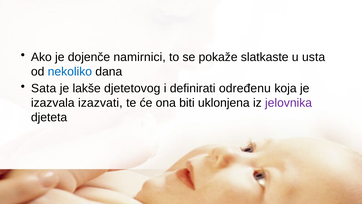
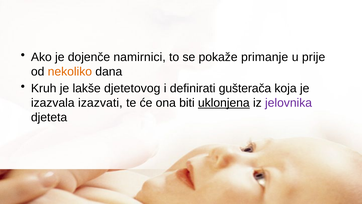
slatkaste: slatkaste -> primanje
usta: usta -> prije
nekoliko colour: blue -> orange
Sata: Sata -> Kruh
određenu: određenu -> gušterača
uklonjena underline: none -> present
